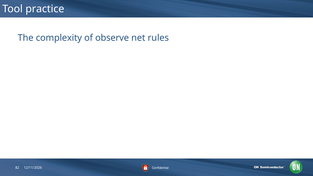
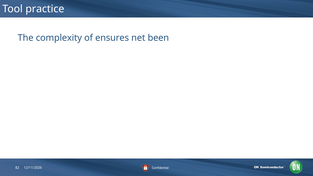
observe: observe -> ensures
rules: rules -> been
